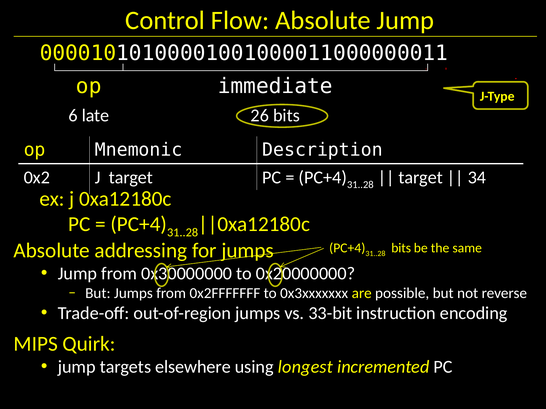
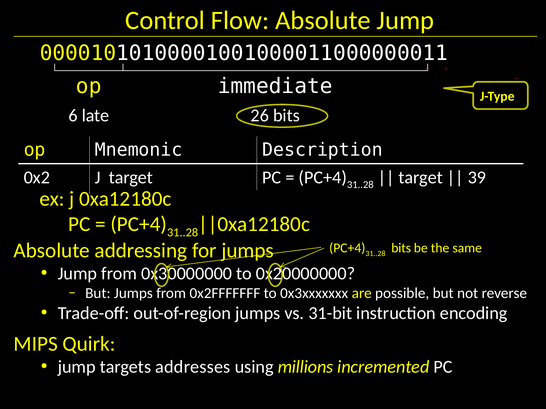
34: 34 -> 39
33-bit: 33-bit -> 31-bit
elsewhere: elsewhere -> addresses
longest: longest -> millions
